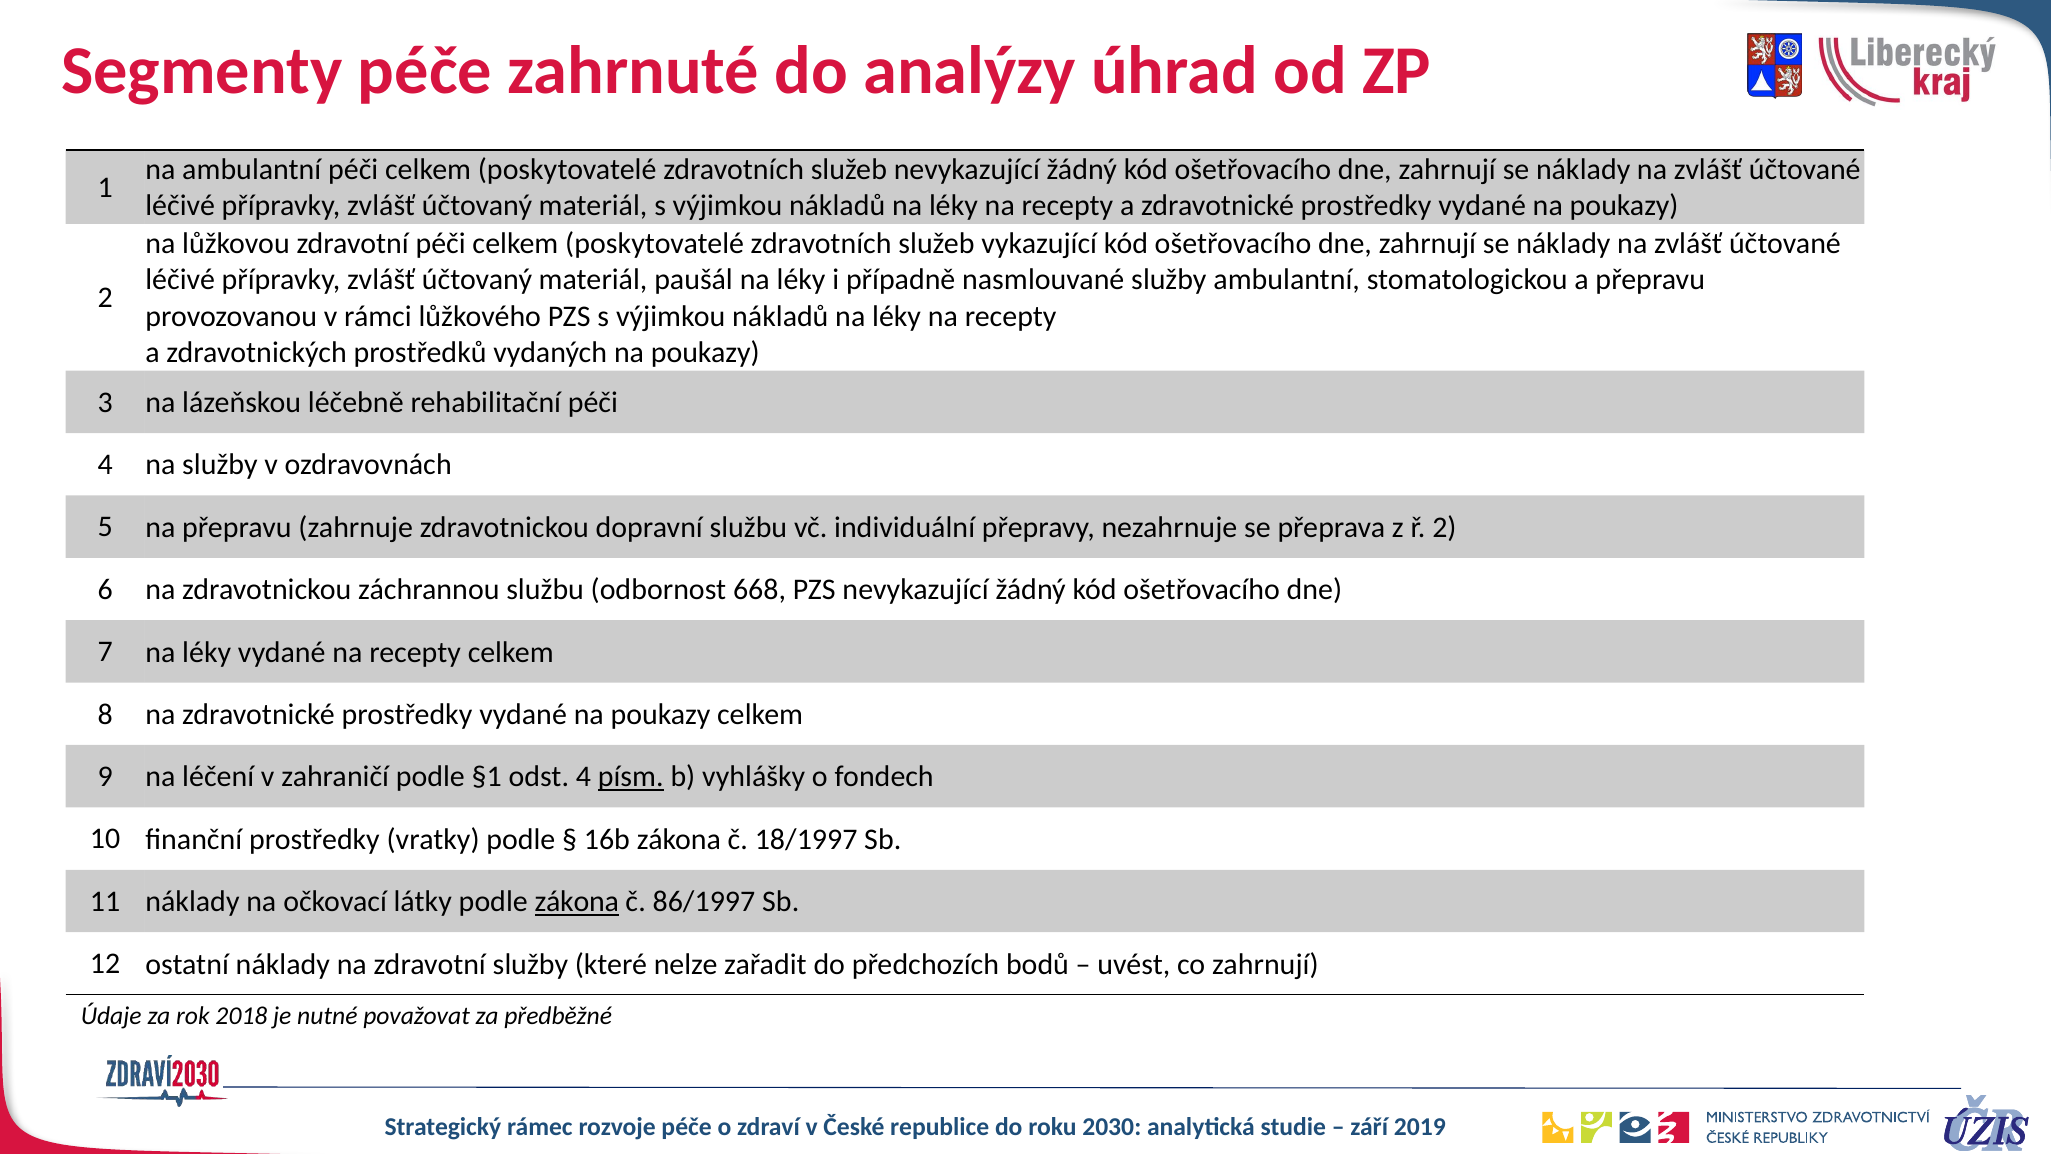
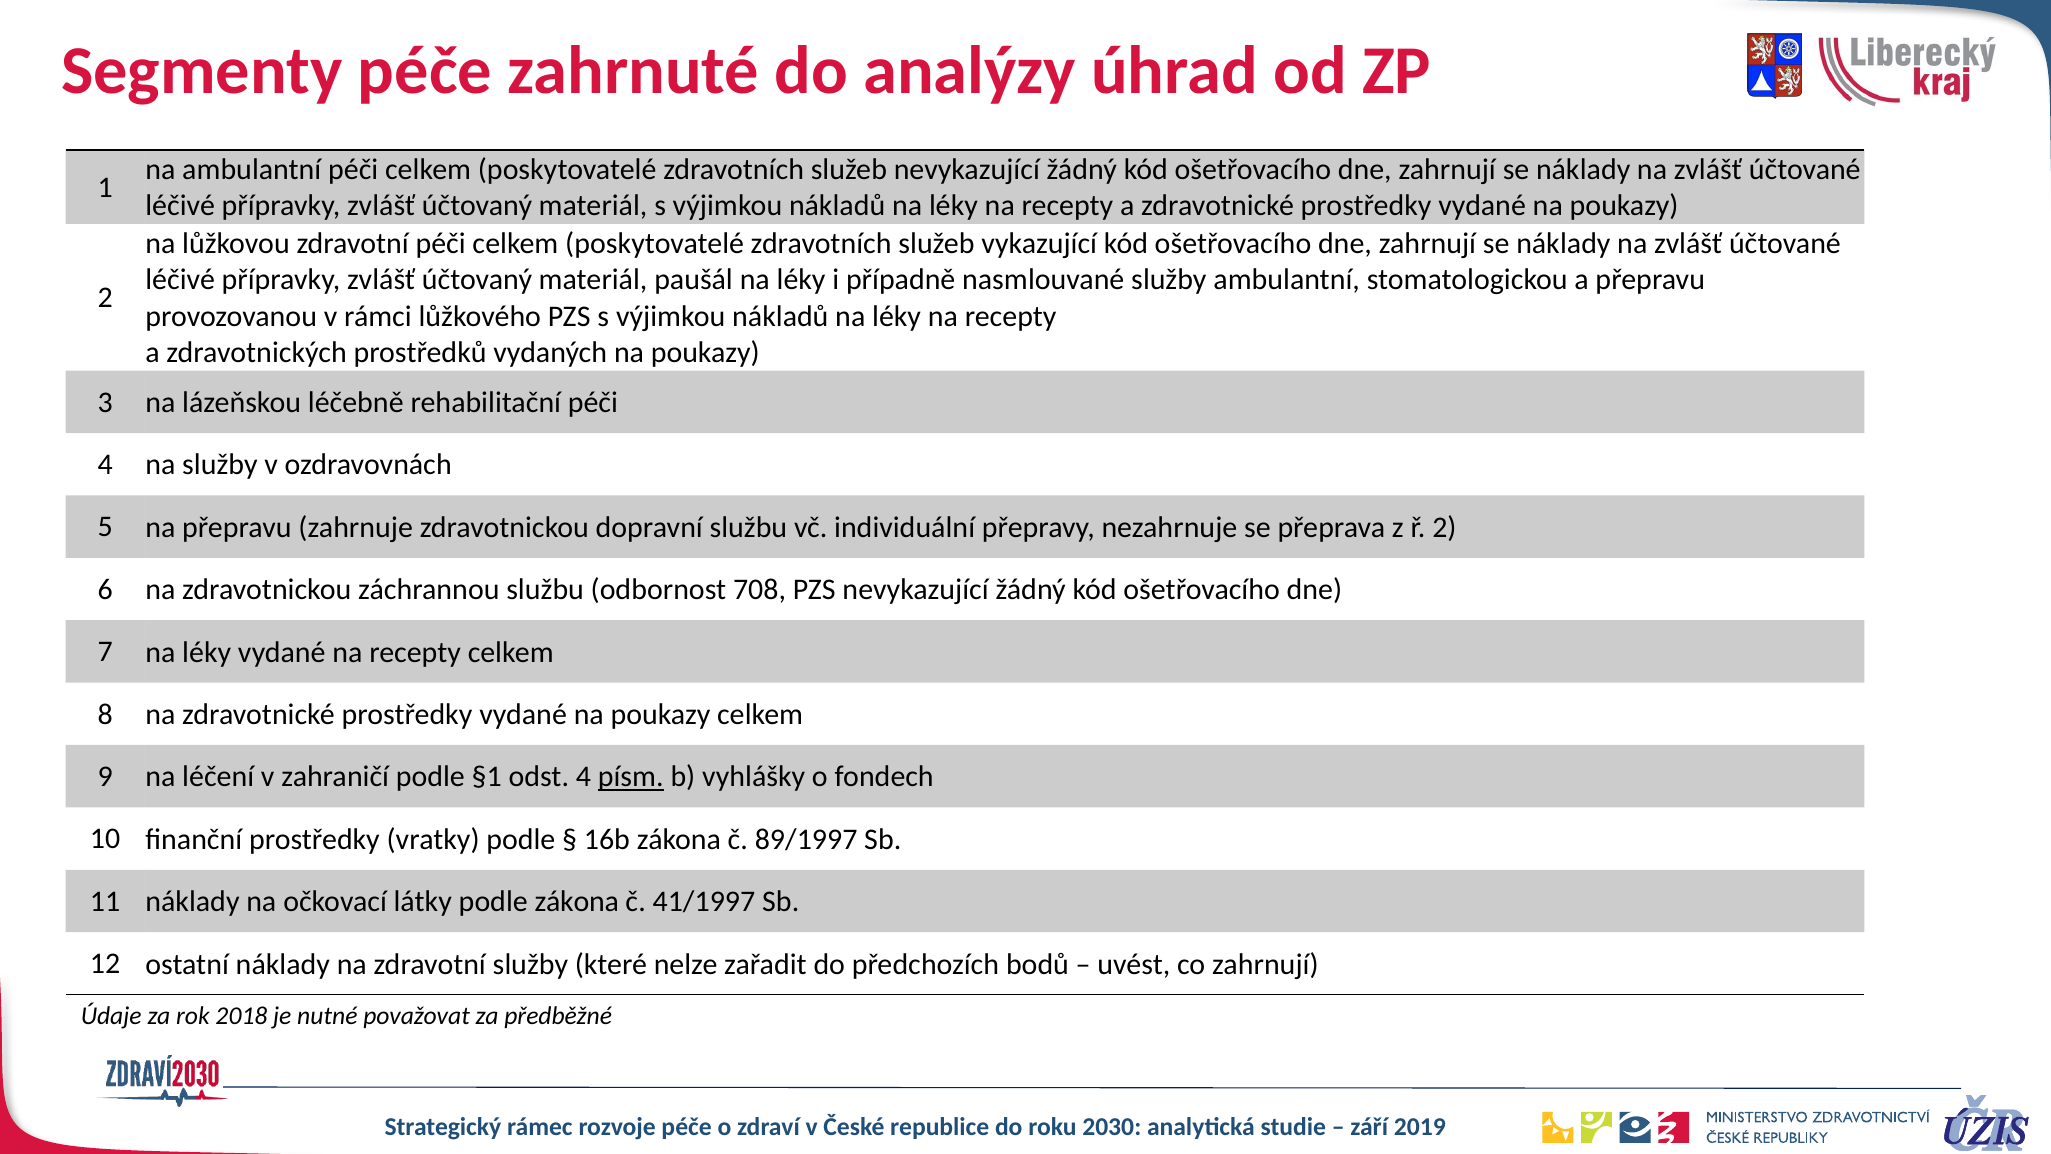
668: 668 -> 708
18/1997: 18/1997 -> 89/1997
zákona at (577, 902) underline: present -> none
86/1997: 86/1997 -> 41/1997
